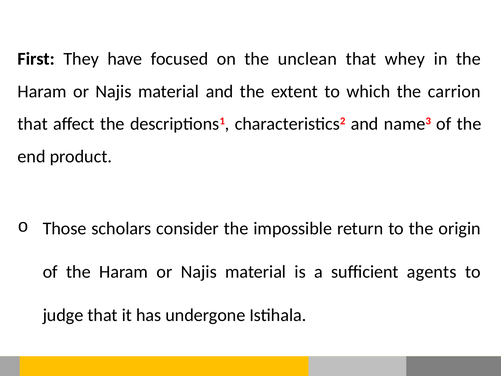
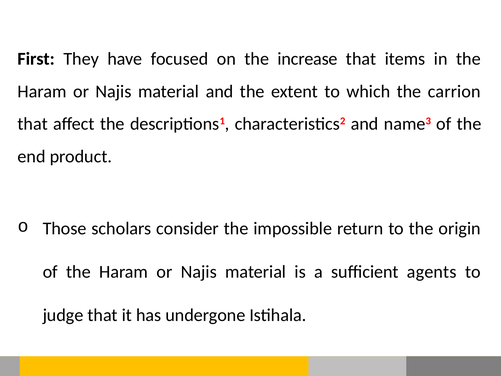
unclean: unclean -> increase
whey: whey -> items
